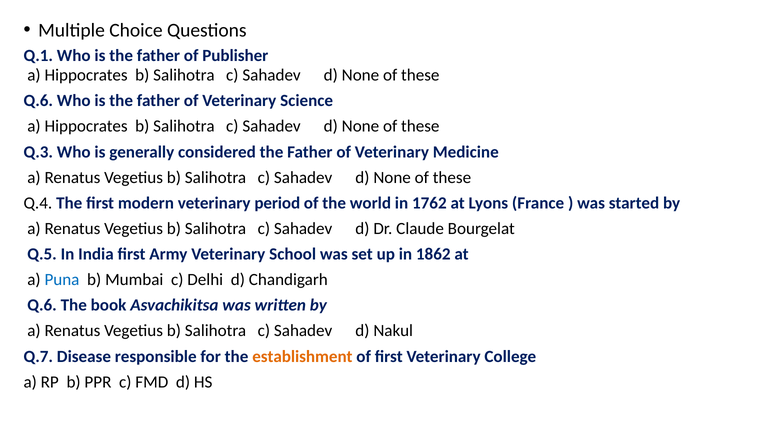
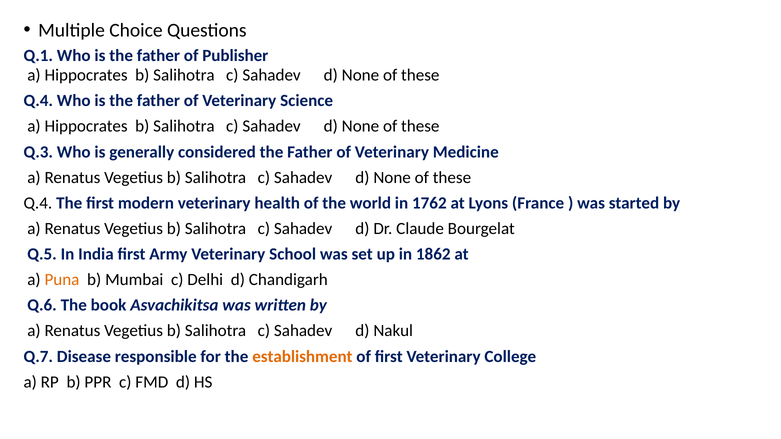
Q.6 at (38, 101): Q.6 -> Q.4
period: period -> health
Puna colour: blue -> orange
